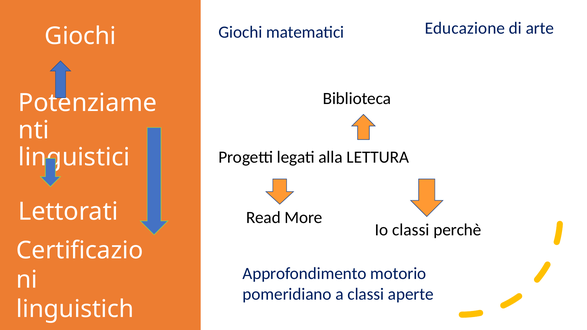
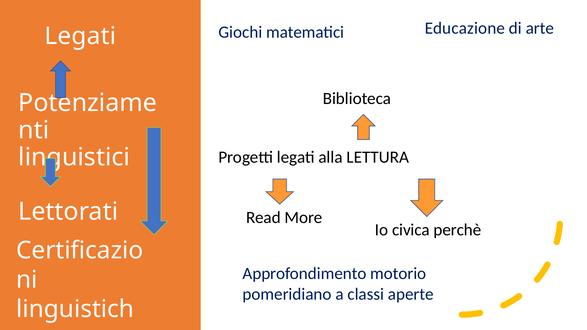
Giochi at (80, 36): Giochi -> Legati
Io classi: classi -> civica
